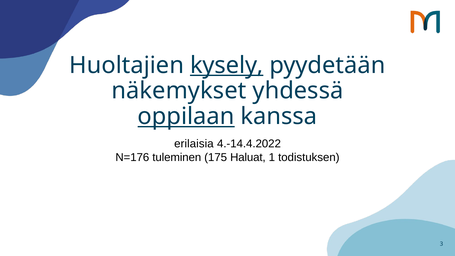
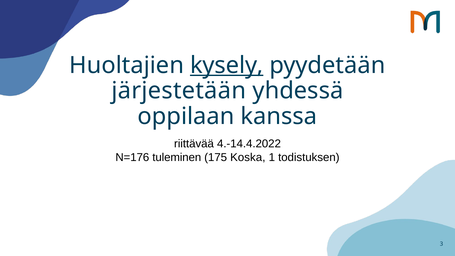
näkemykset: näkemykset -> järjestetään
oppilaan underline: present -> none
erilaisia: erilaisia -> riittävää
Haluat: Haluat -> Koska
